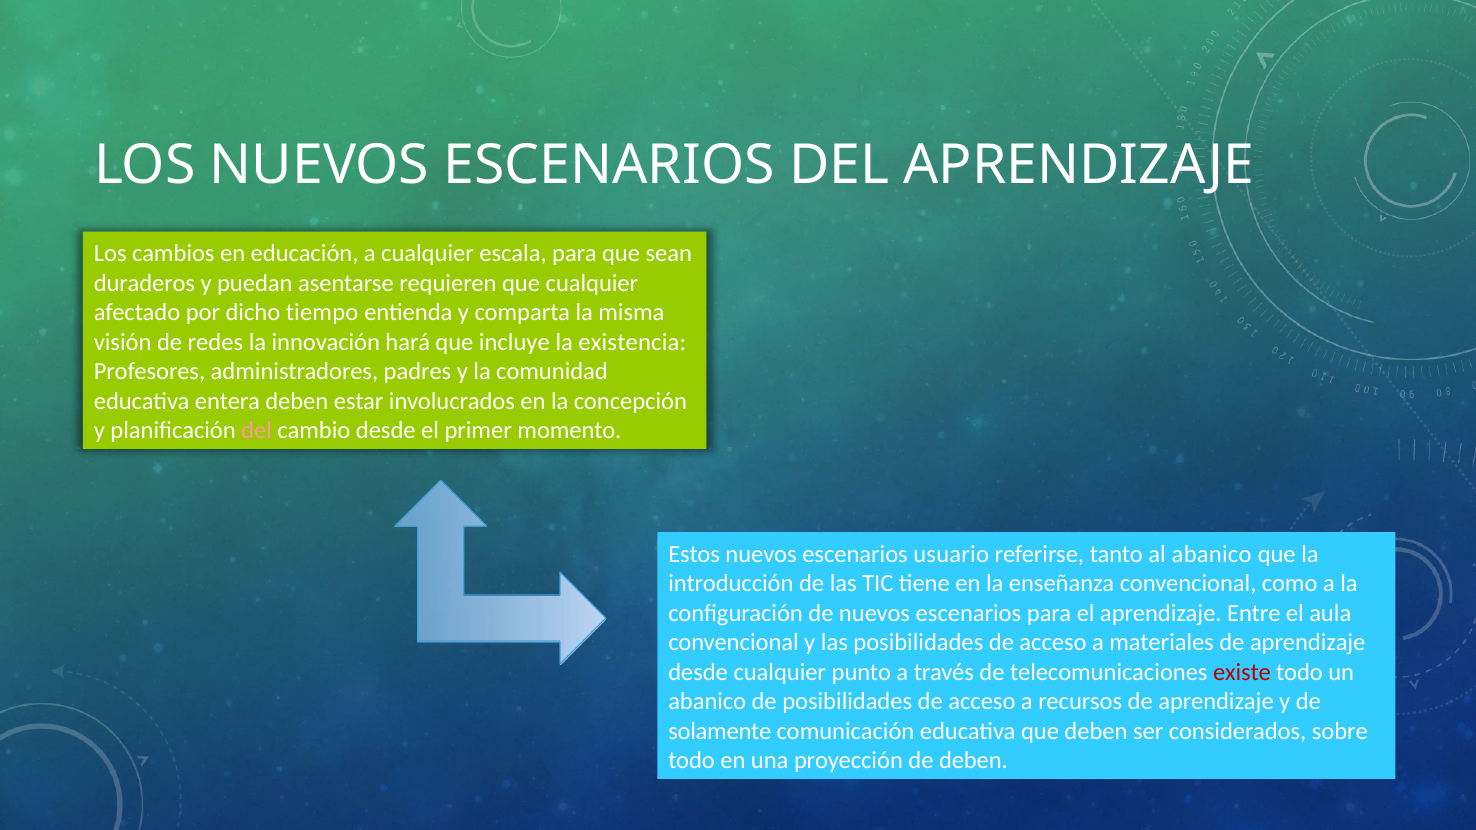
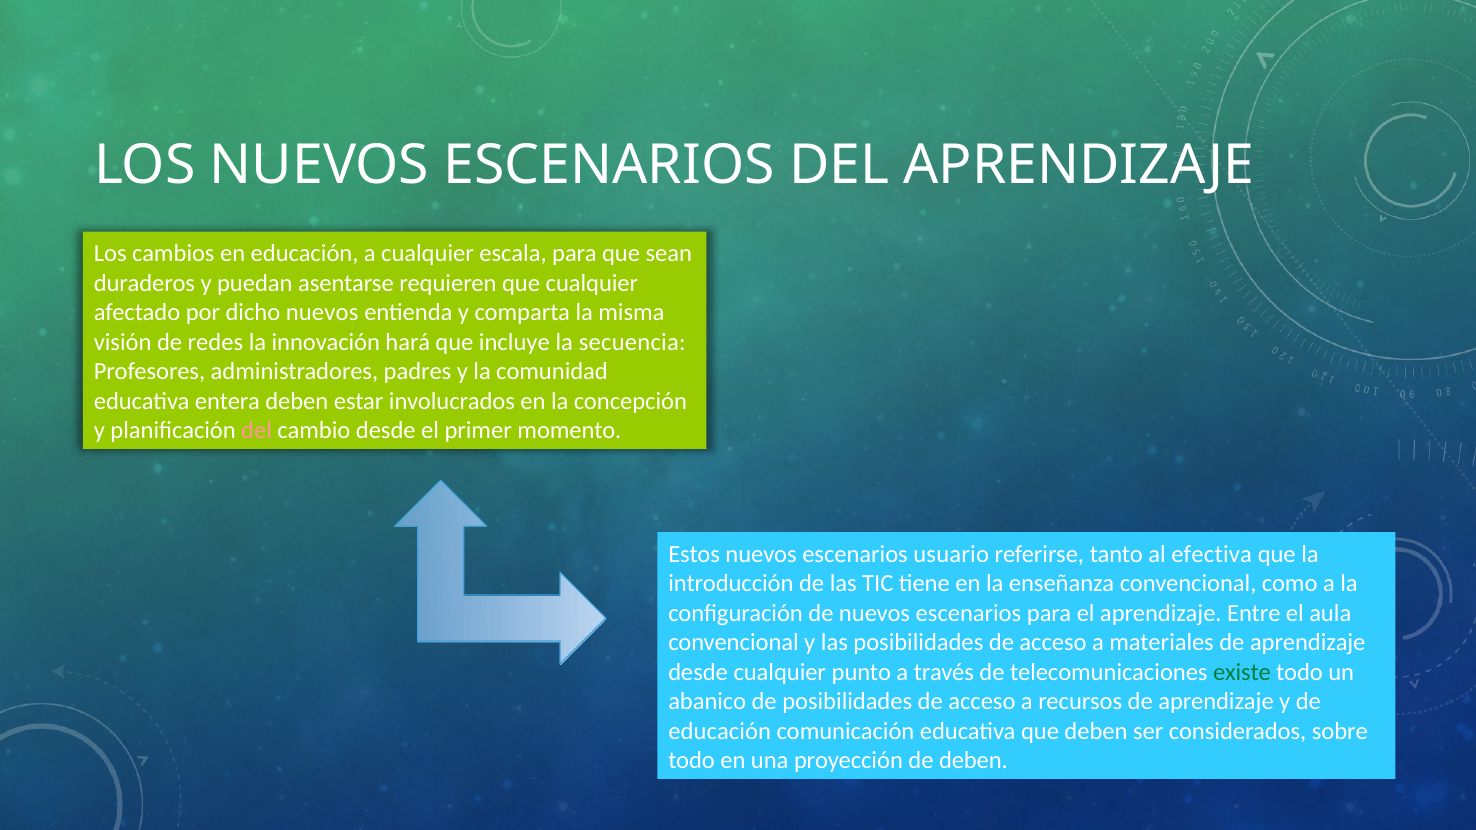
dicho tiempo: tiempo -> nuevos
existencia: existencia -> secuencia
al abanico: abanico -> efectiva
existe colour: red -> green
solamente at (720, 731): solamente -> educación
